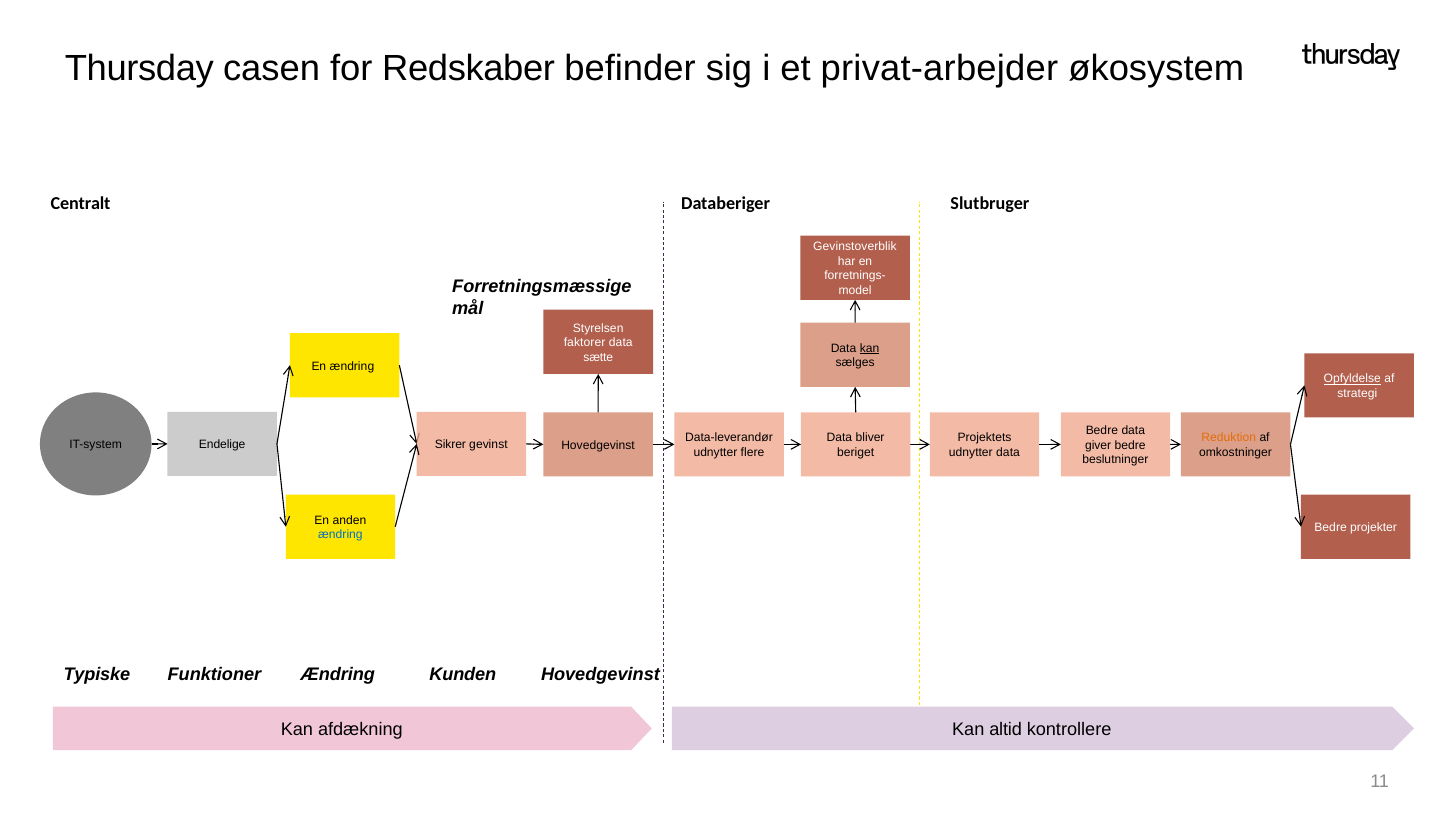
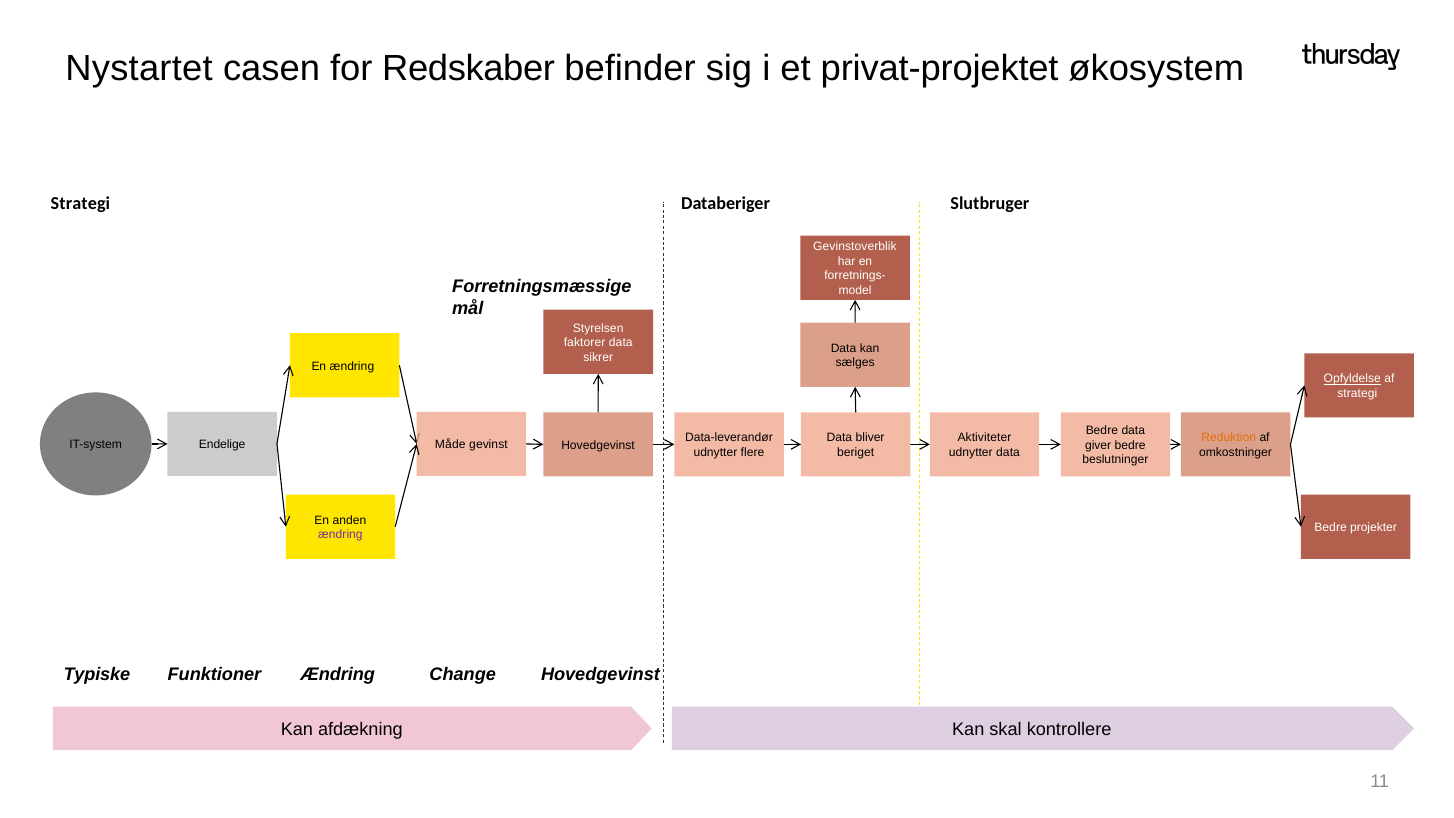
Thursday: Thursday -> Nystartet
privat-arbejder: privat-arbejder -> privat-projektet
Centralt at (81, 203): Centralt -> Strategi
kan at (870, 348) underline: present -> none
sætte: sætte -> sikrer
Projektets: Projektets -> Aktiviteter
Sikrer: Sikrer -> Måde
ændring at (340, 535) colour: blue -> purple
Kunden: Kunden -> Change
altid: altid -> skal
